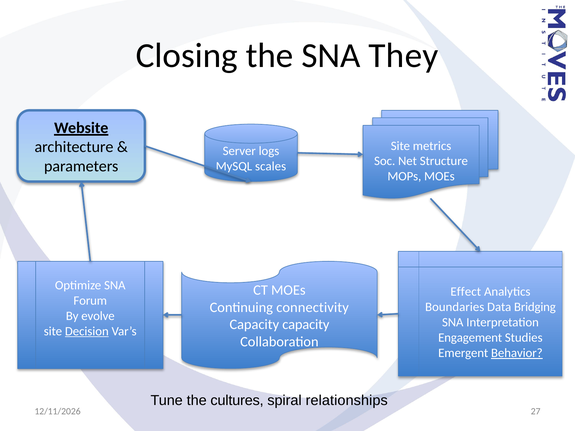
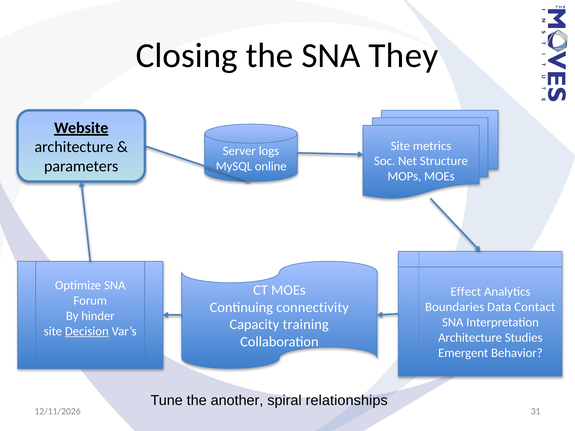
scales: scales -> online
Bridging: Bridging -> Contact
evolve: evolve -> hinder
Capacity capacity: capacity -> training
Engagement at (470, 338): Engagement -> Architecture
Behavior underline: present -> none
cultures: cultures -> another
27: 27 -> 31
